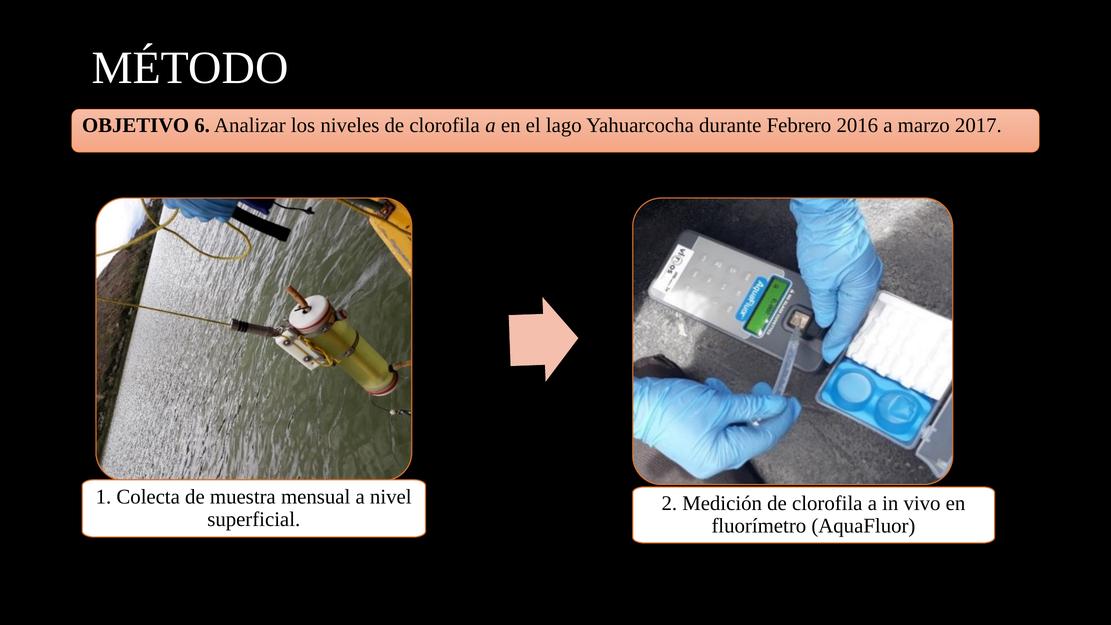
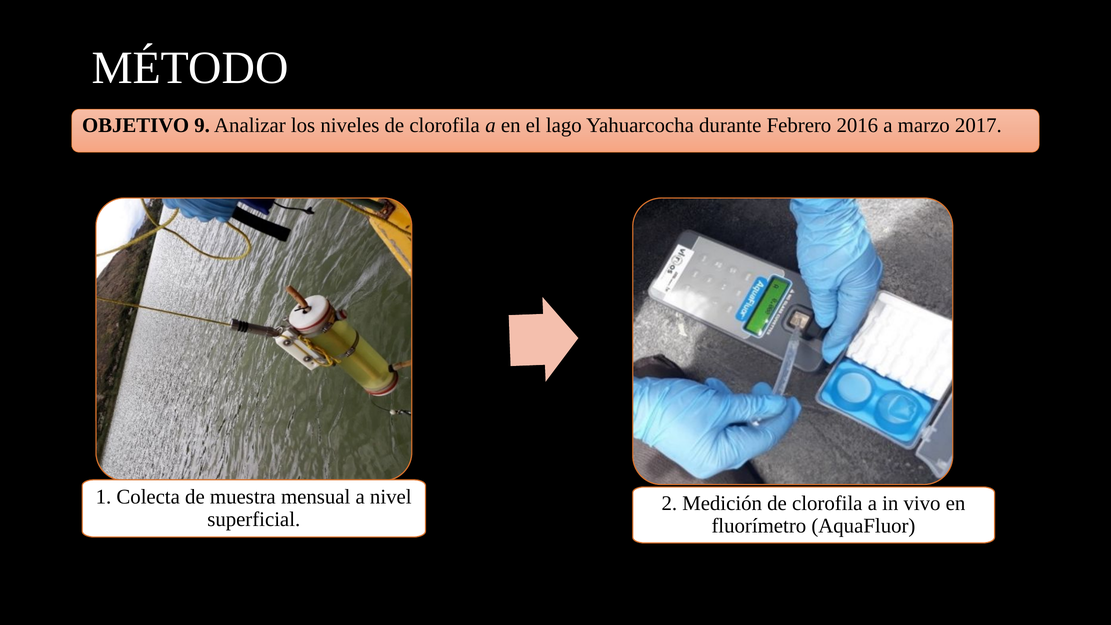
6: 6 -> 9
